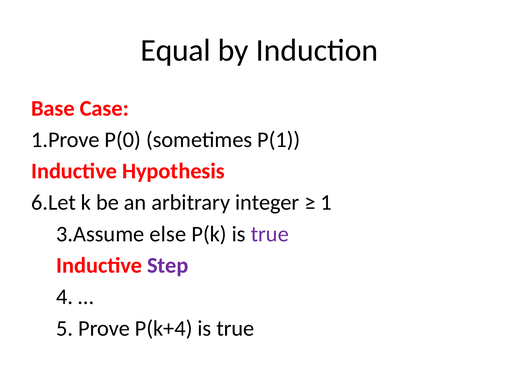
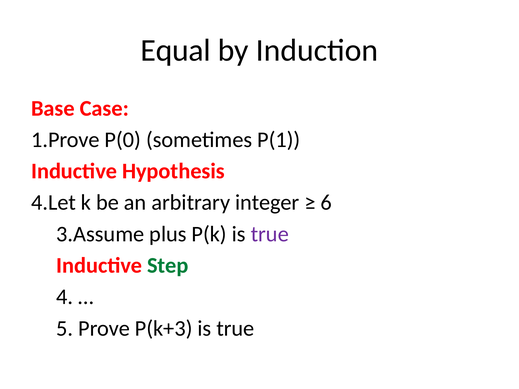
6.Let: 6.Let -> 4.Let
1: 1 -> 6
else: else -> plus
Step colour: purple -> green
P(k+4: P(k+4 -> P(k+3
